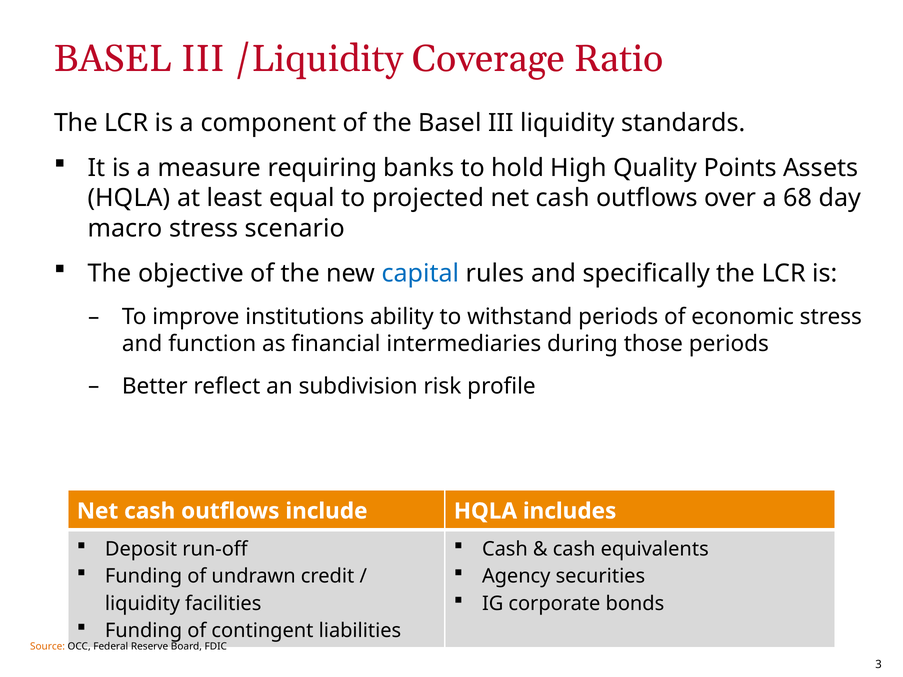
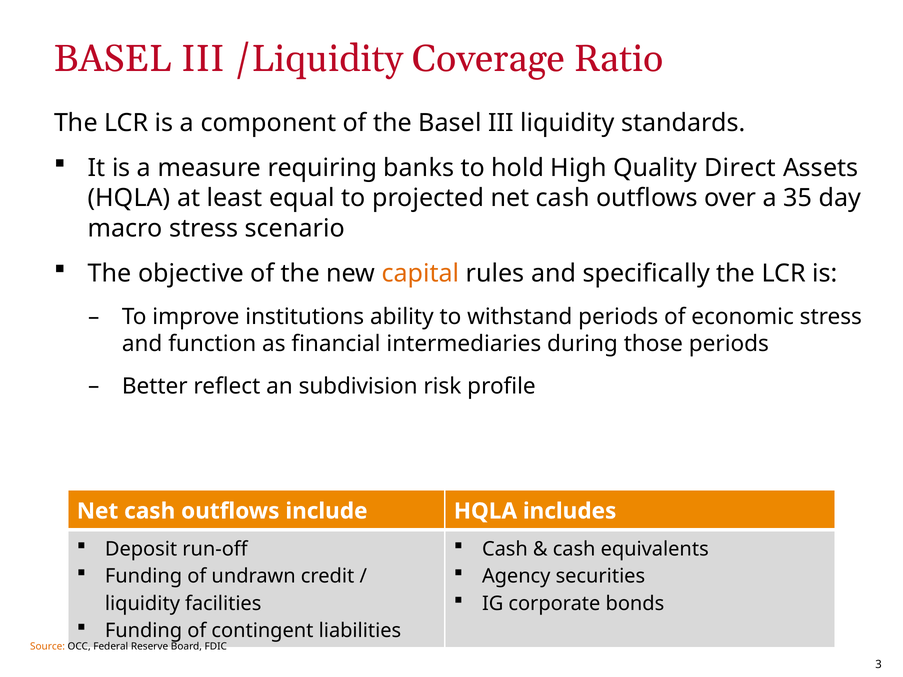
Points: Points -> Direct
68: 68 -> 35
capital colour: blue -> orange
